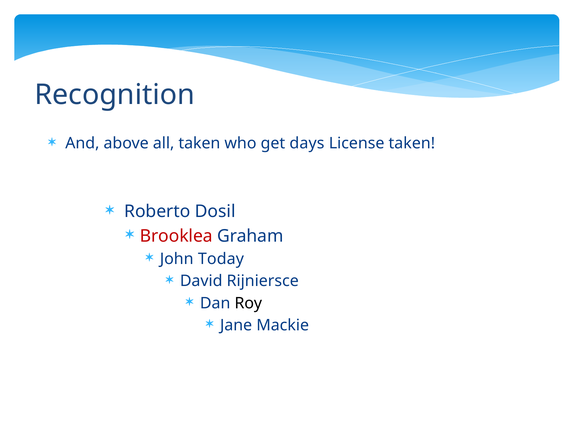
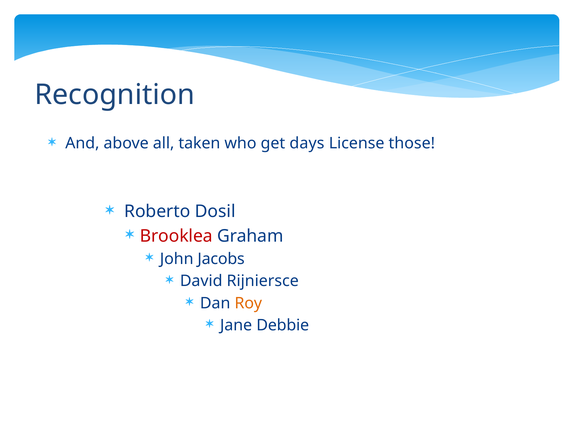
License taken: taken -> those
Today: Today -> Jacobs
Roy colour: black -> orange
Mackie: Mackie -> Debbie
